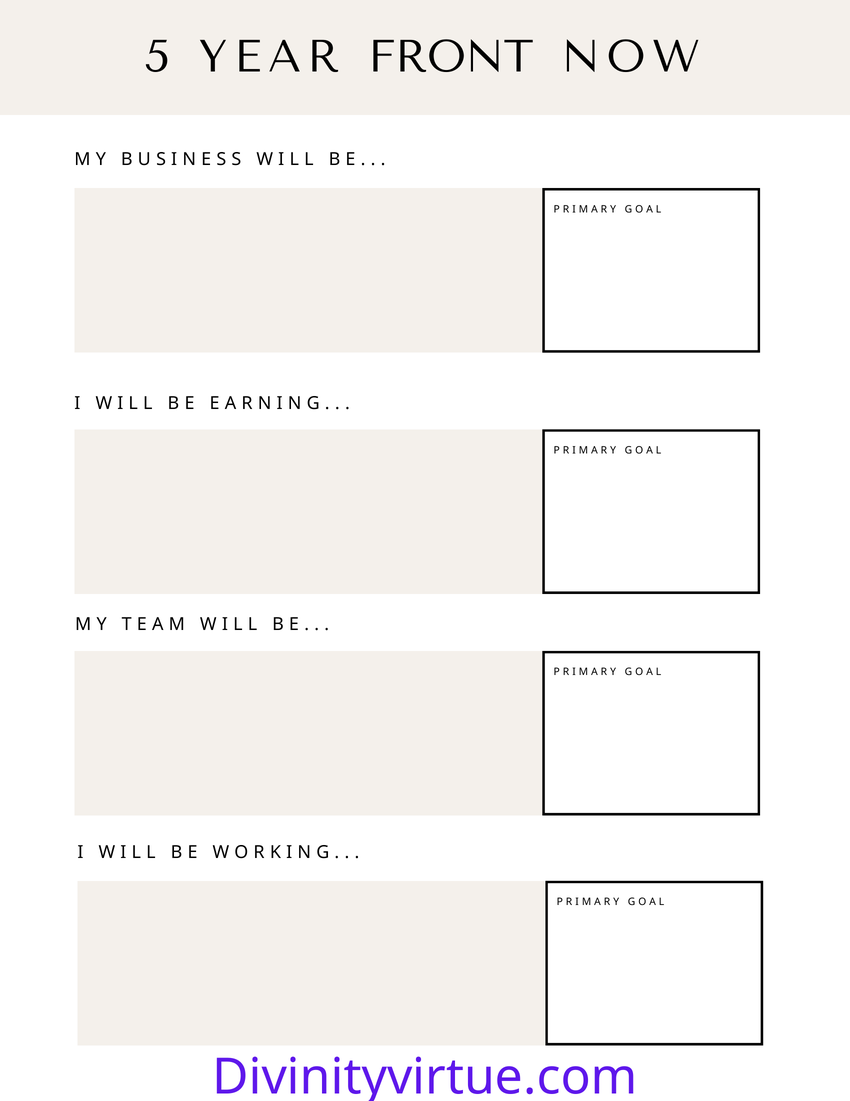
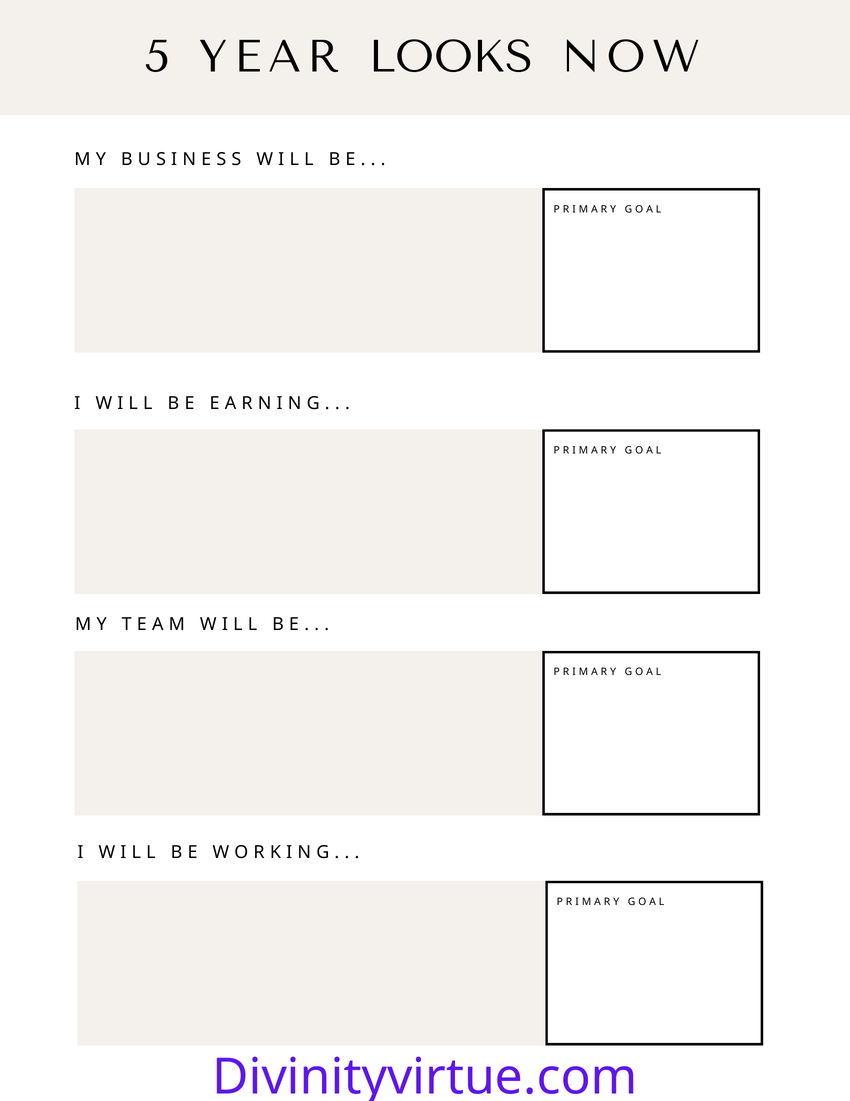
FRONT: FRONT -> LOOKS
